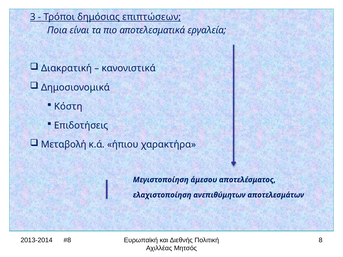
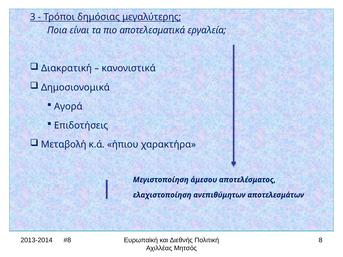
επιπτώσεων: επιπτώσεων -> μεγαλύτερης
Κόστη: Κόστη -> Αγορά
